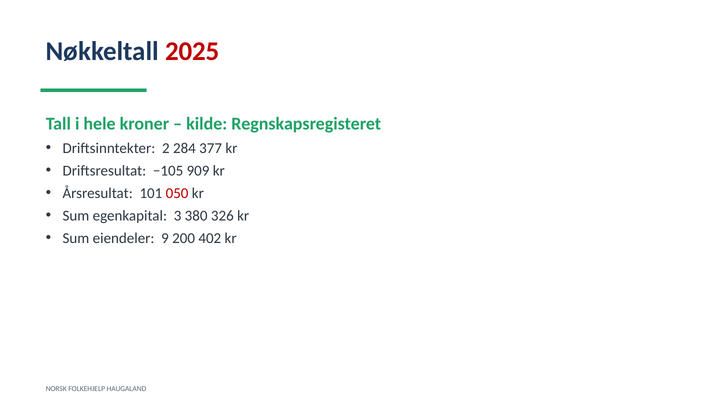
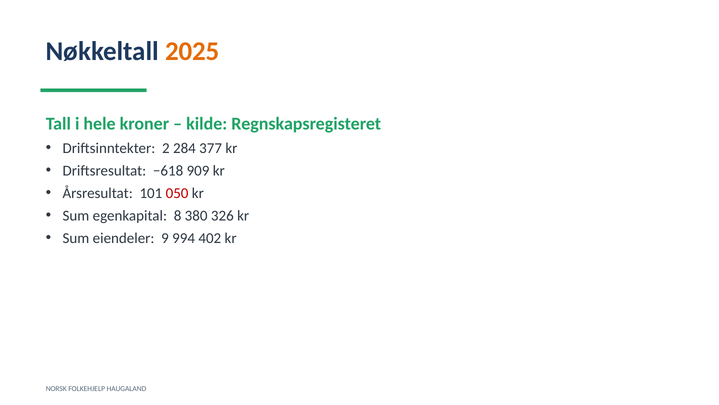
2025 colour: red -> orange
−105: −105 -> −618
3: 3 -> 8
200: 200 -> 994
